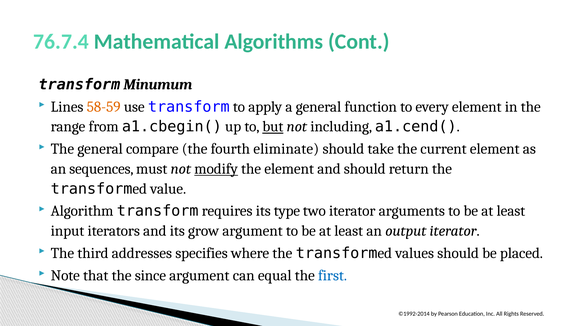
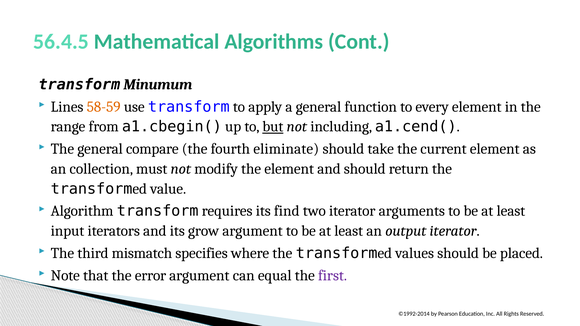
76.7.4: 76.7.4 -> 56.4.5
sequences: sequences -> collection
modify underline: present -> none
type: type -> find
addresses: addresses -> mismatch
since: since -> error
first colour: blue -> purple
